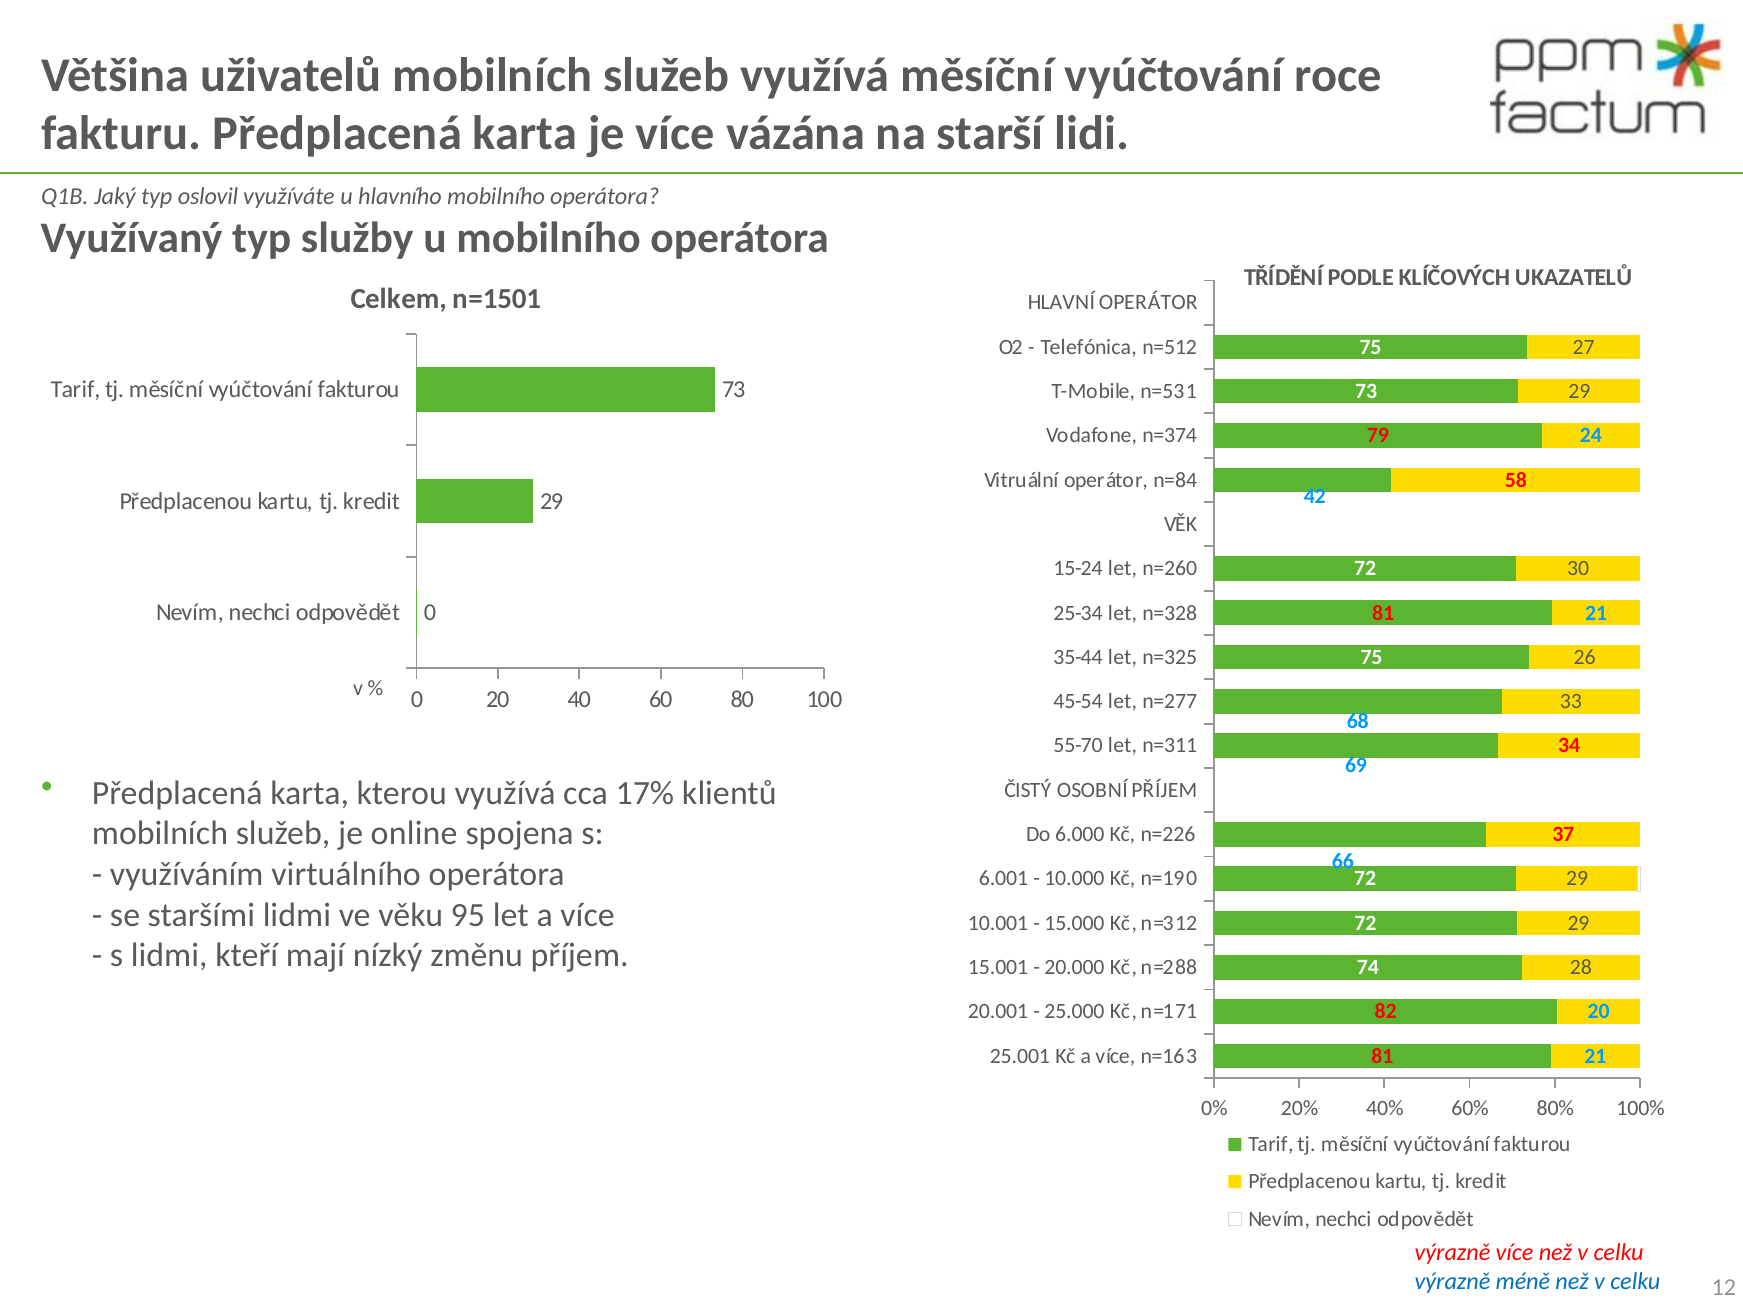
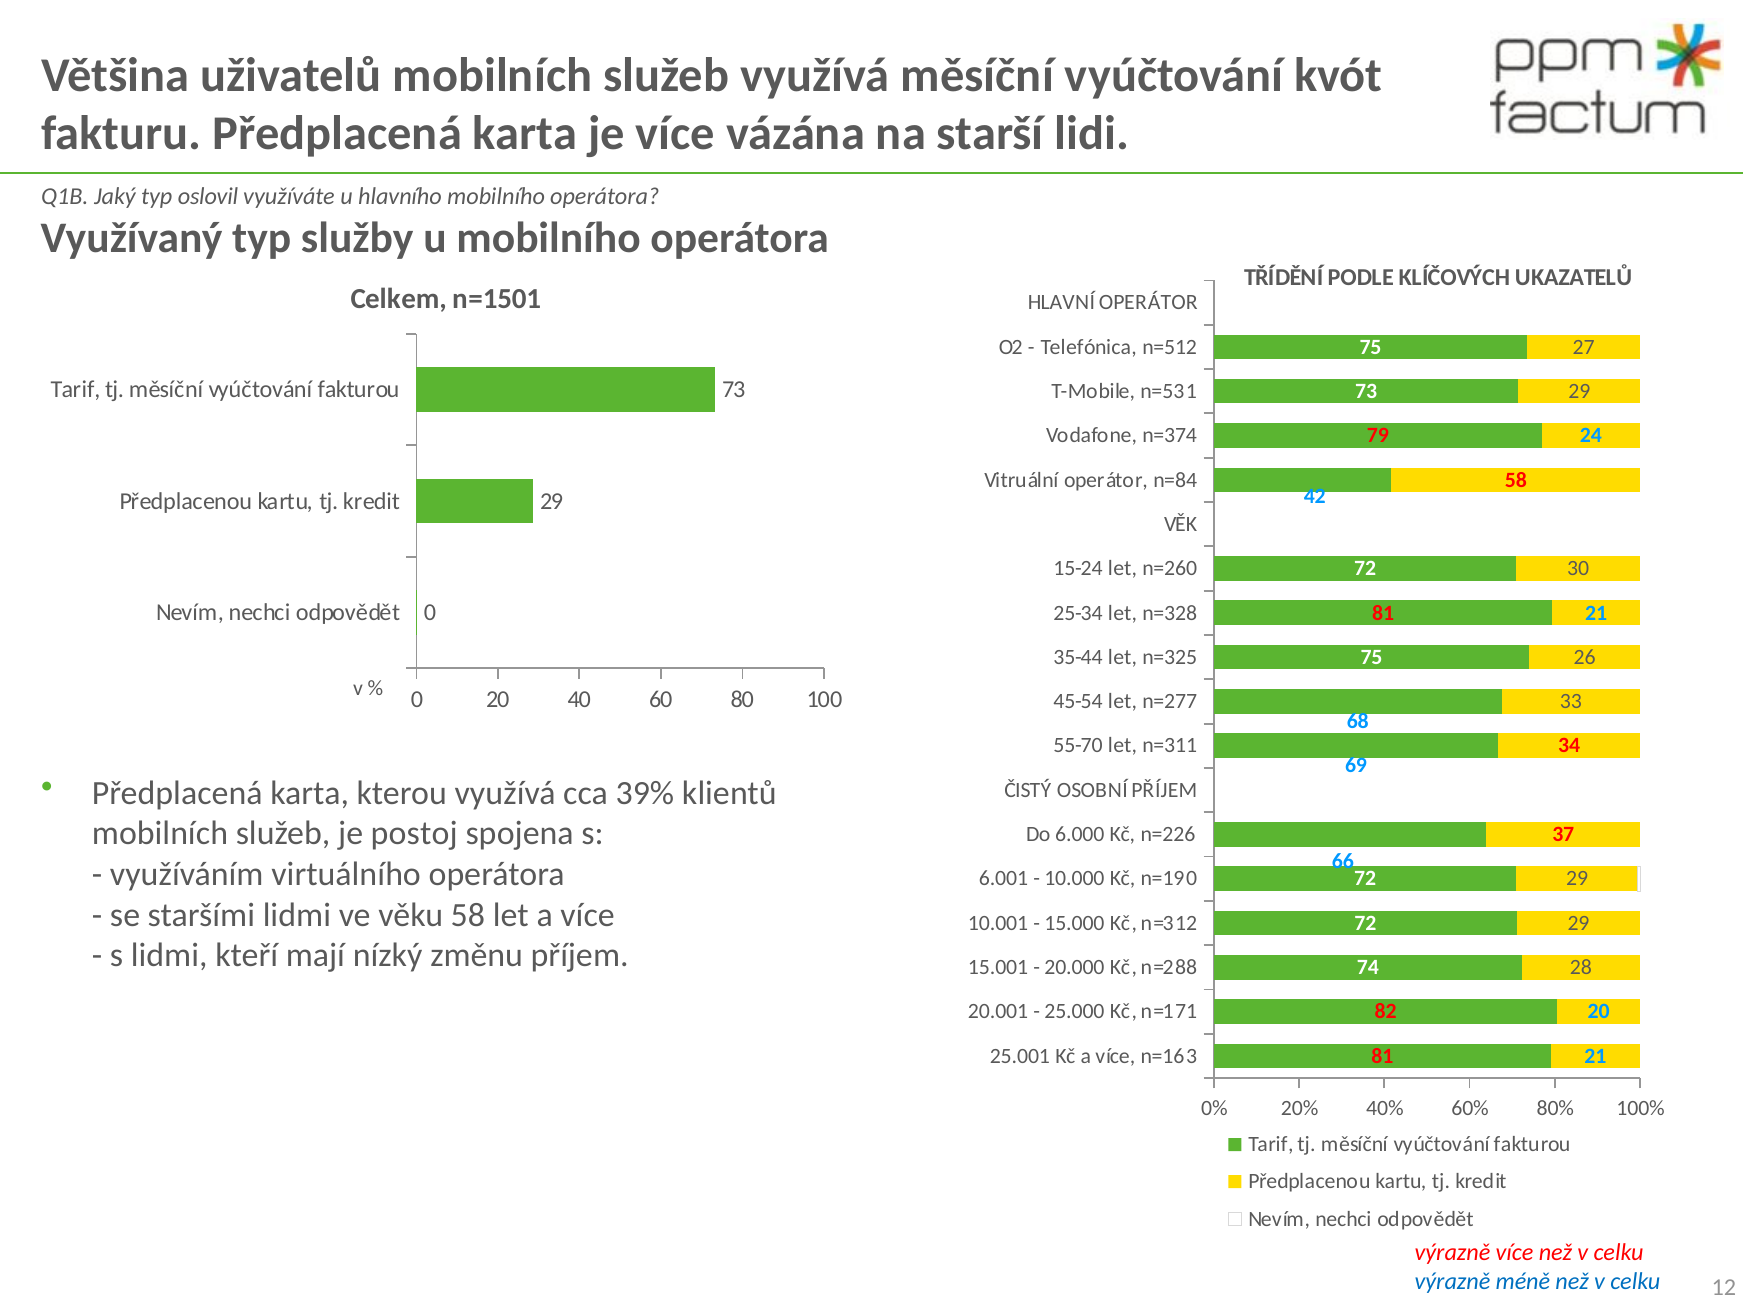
roce: roce -> kvót
17%: 17% -> 39%
online: online -> postoj
věku 95: 95 -> 58
